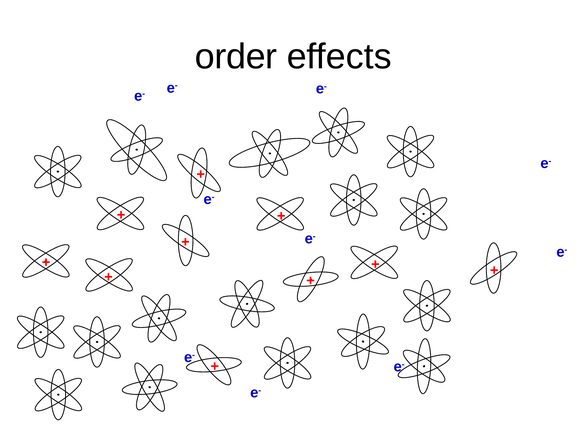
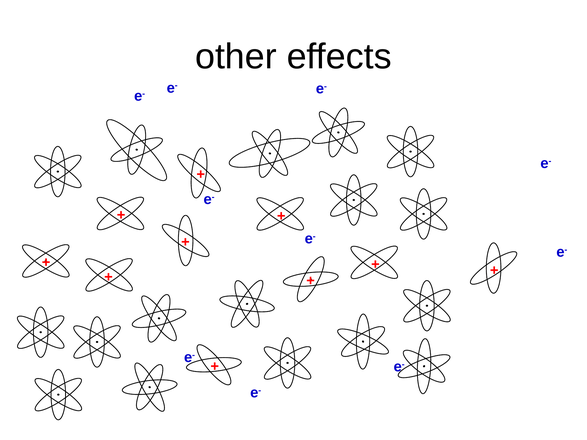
order: order -> other
